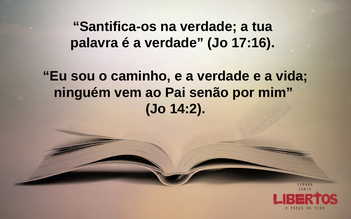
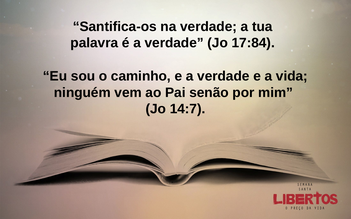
17:16: 17:16 -> 17:84
14:2: 14:2 -> 14:7
